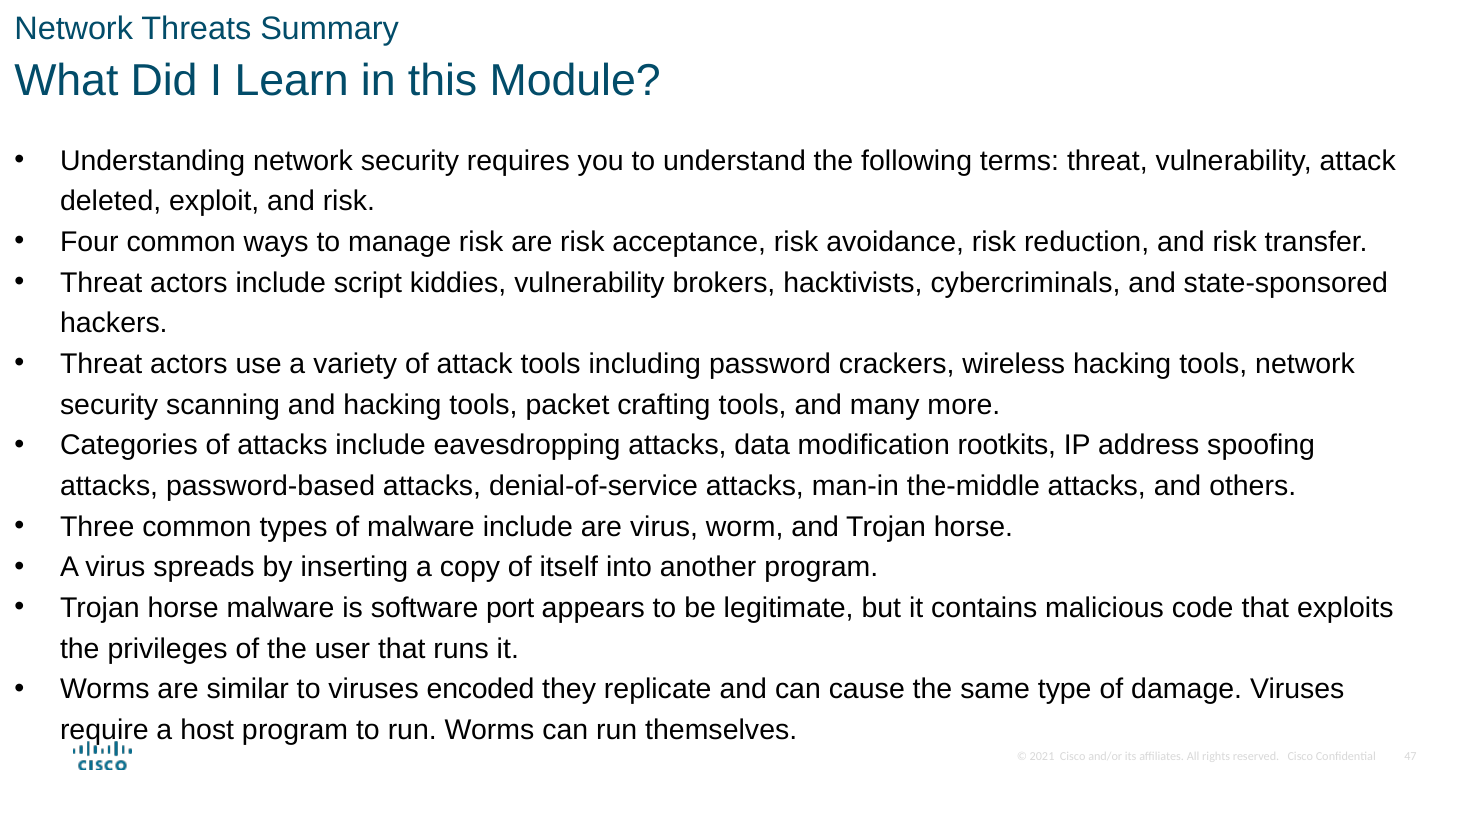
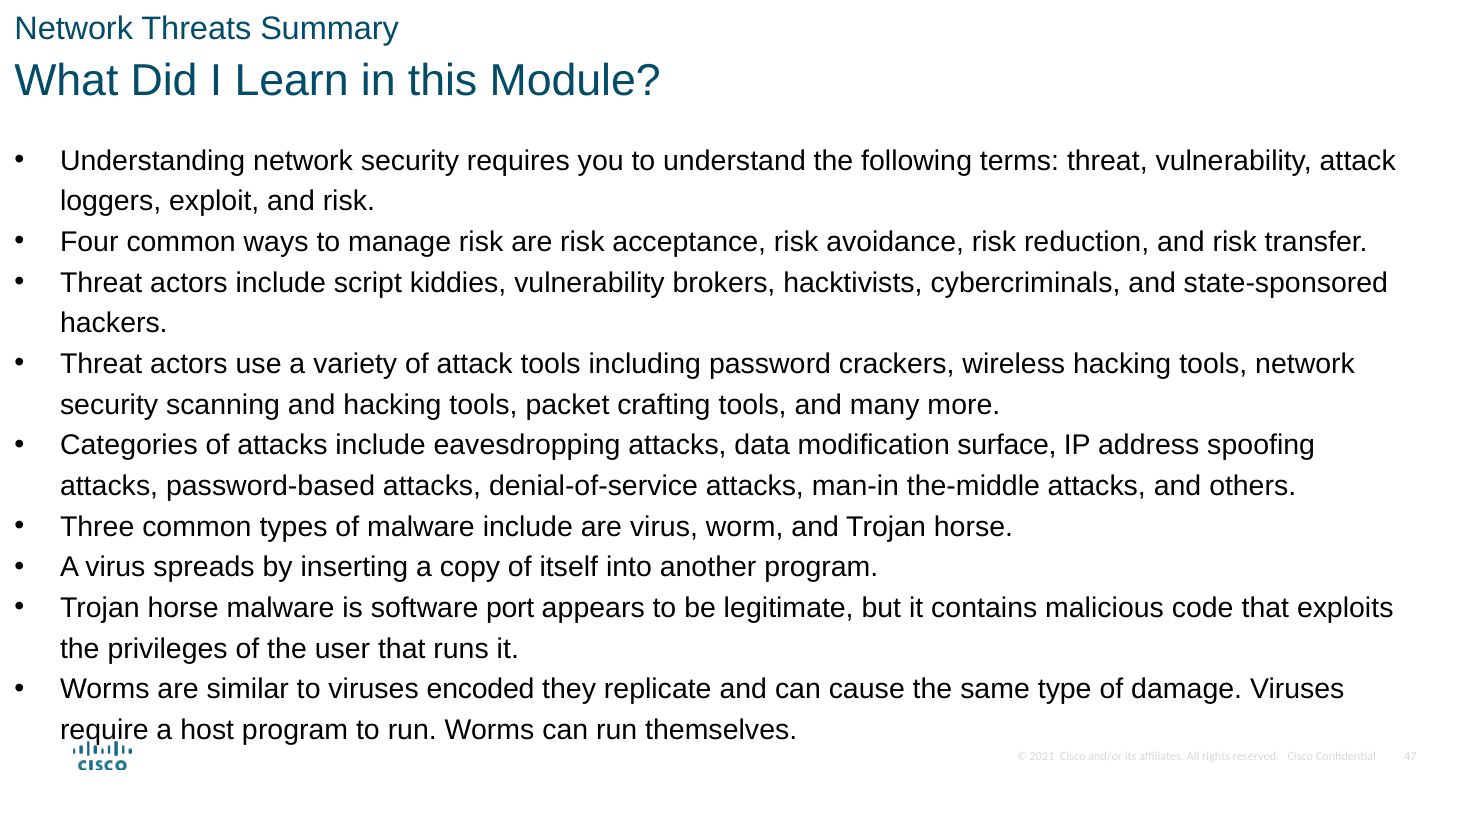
deleted: deleted -> loggers
rootkits: rootkits -> surface
